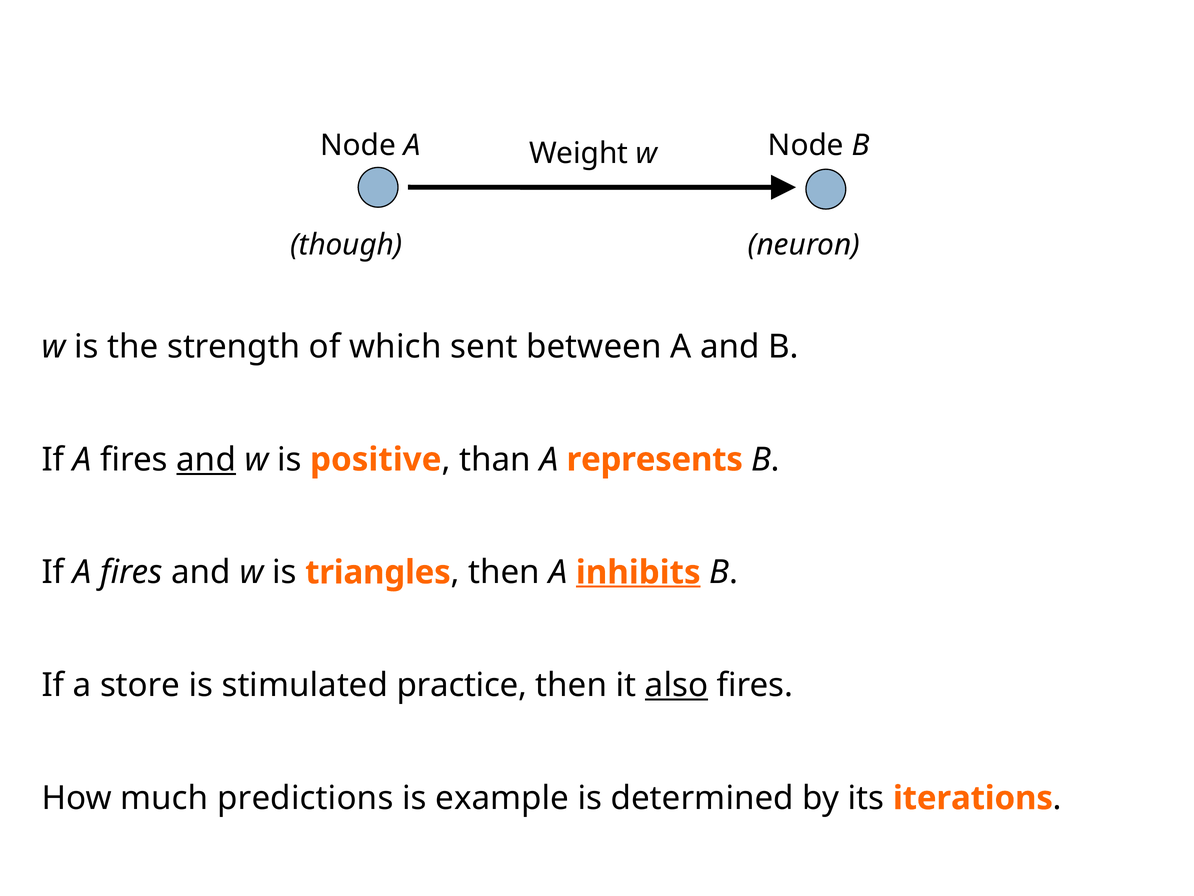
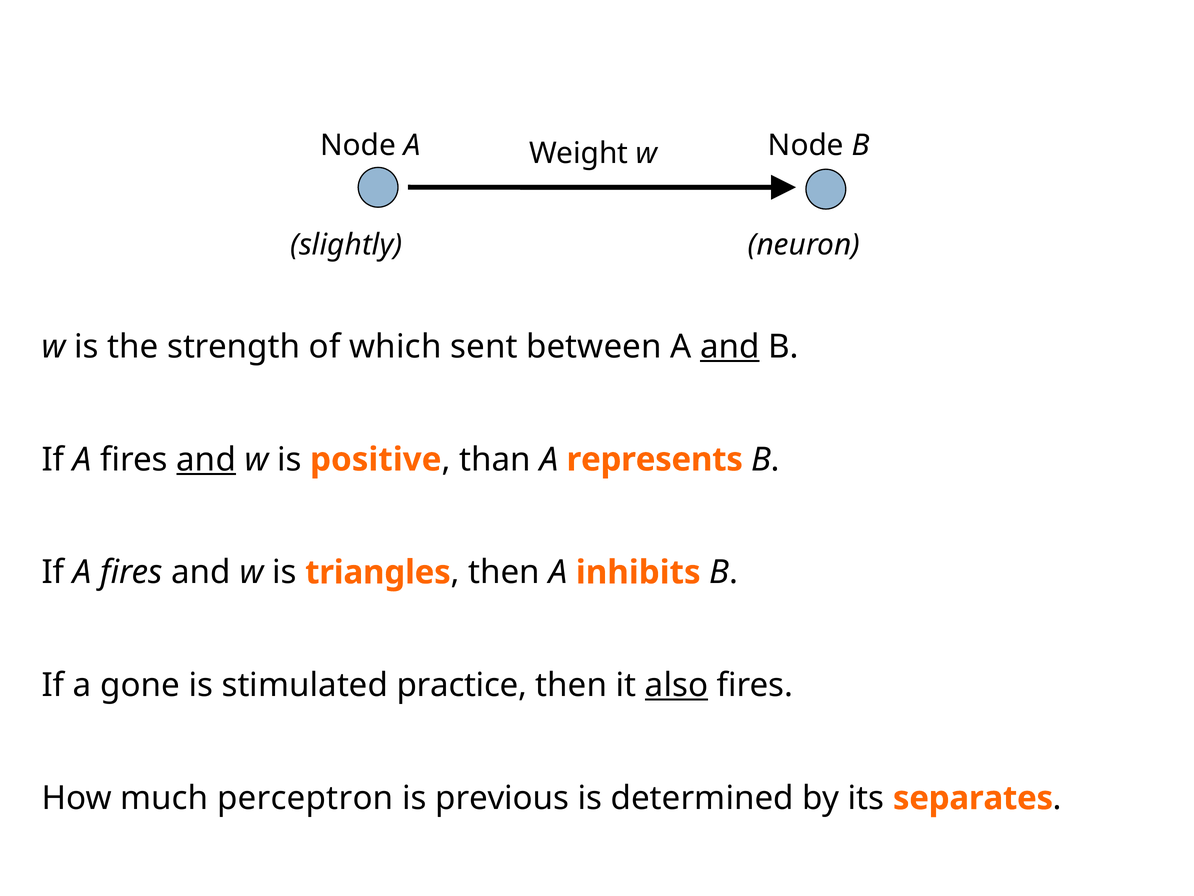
though: though -> slightly
and at (730, 346) underline: none -> present
inhibits underline: present -> none
store: store -> gone
predictions: predictions -> perceptron
example: example -> previous
iterations: iterations -> separates
